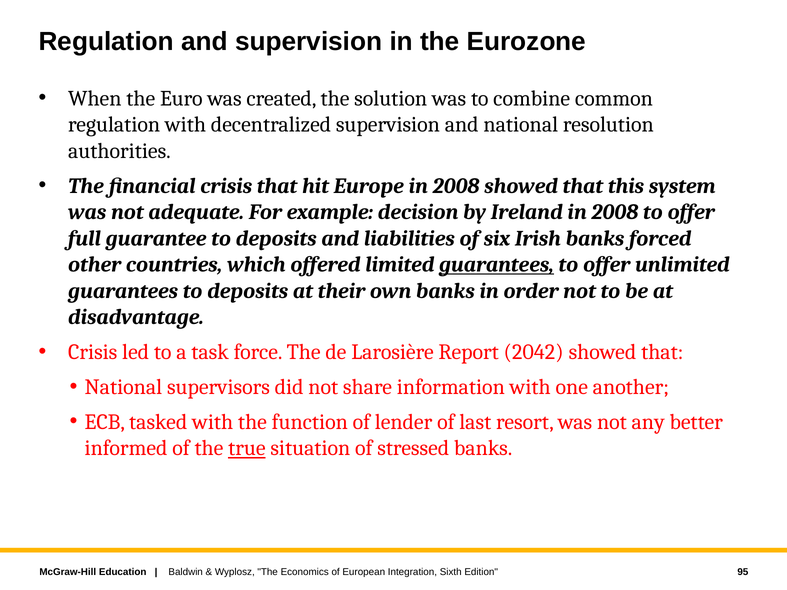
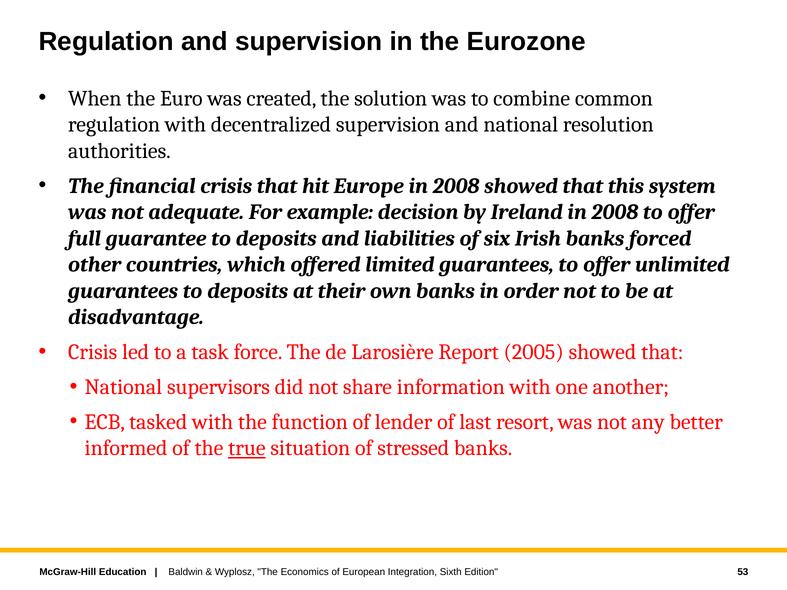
guarantees at (497, 265) underline: present -> none
2042: 2042 -> 2005
95: 95 -> 53
